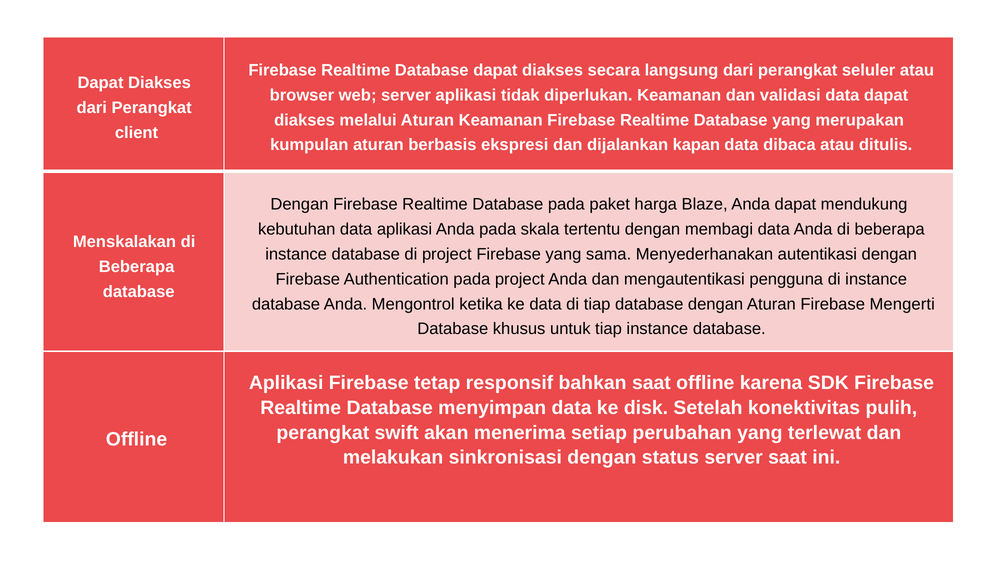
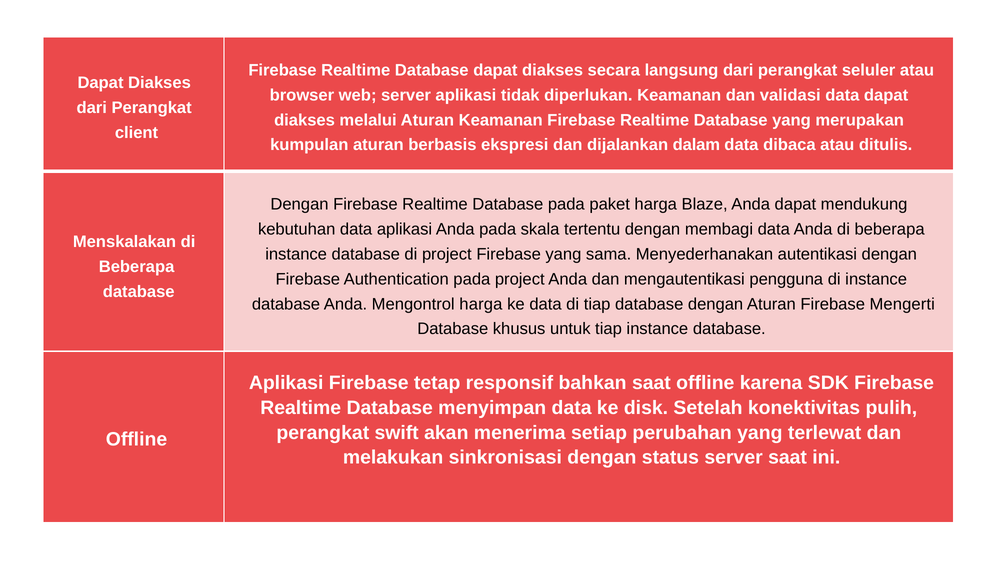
kapan: kapan -> dalam
Mengontrol ketika: ketika -> harga
